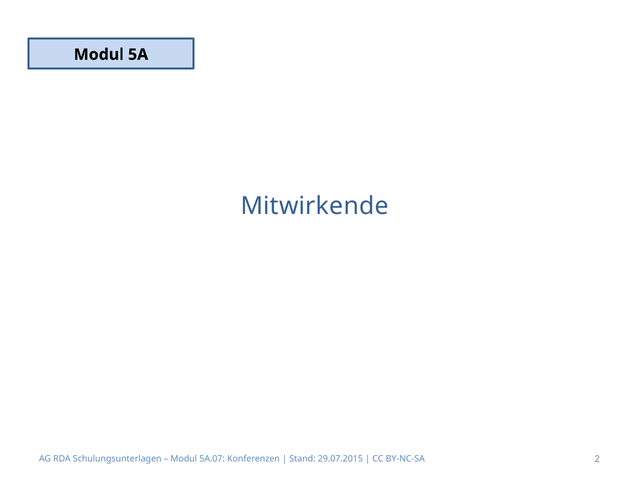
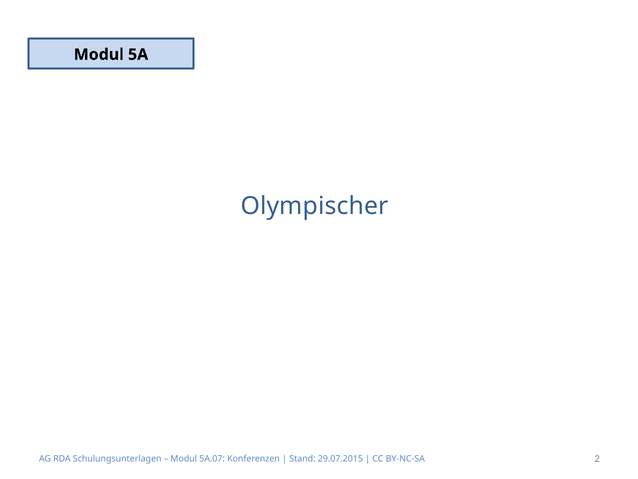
Mitwirkende: Mitwirkende -> Olympischer
